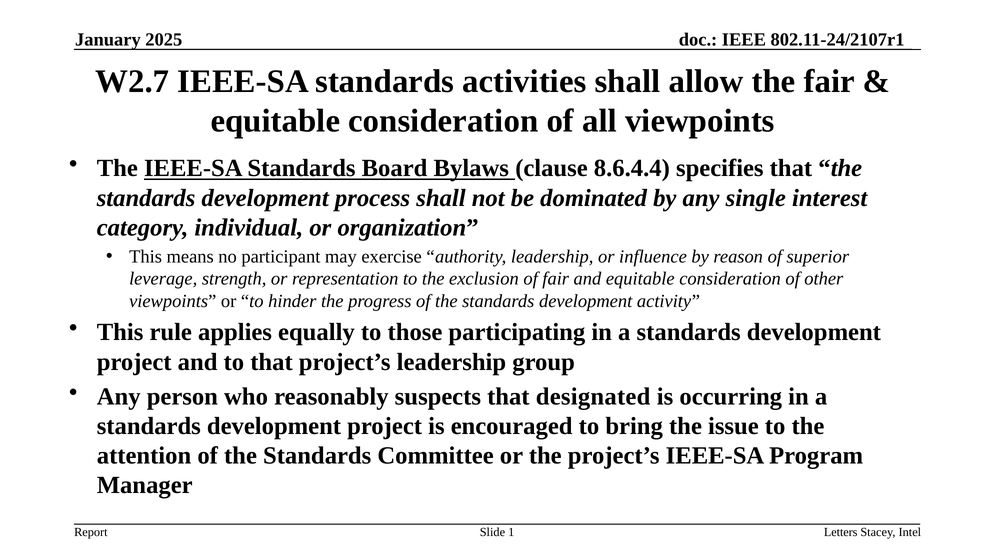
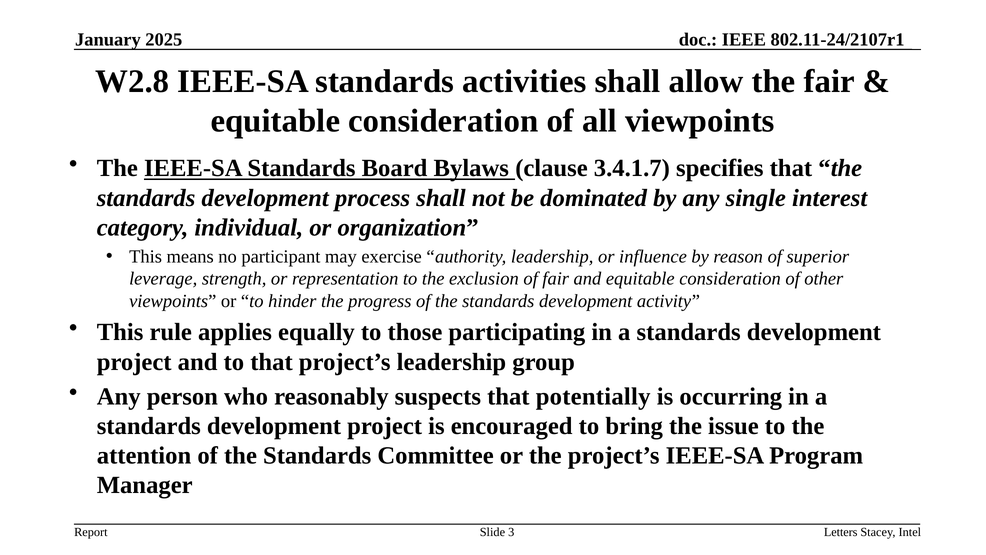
W2.7: W2.7 -> W2.8
8.6.4.4: 8.6.4.4 -> 3.4.1.7
designated: designated -> potentially
1: 1 -> 3
